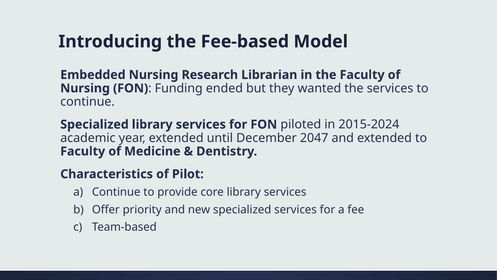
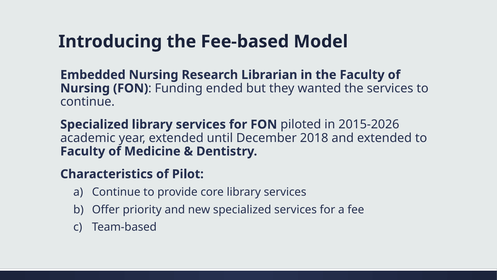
2015-2024: 2015-2024 -> 2015-2026
2047: 2047 -> 2018
